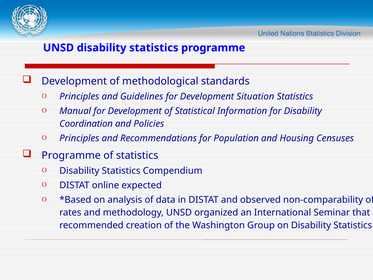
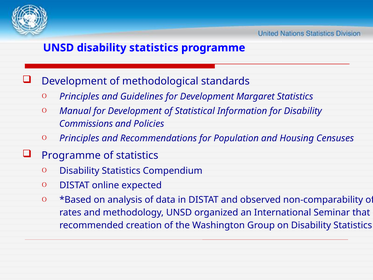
Situation: Situation -> Margaret
Coordination: Coordination -> Commissions
